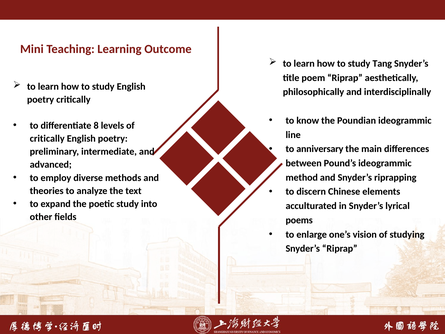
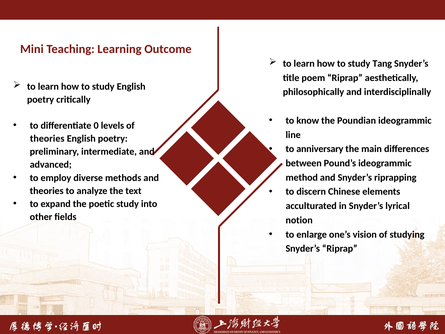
8: 8 -> 0
critically at (47, 139): critically -> theories
poems: poems -> notion
